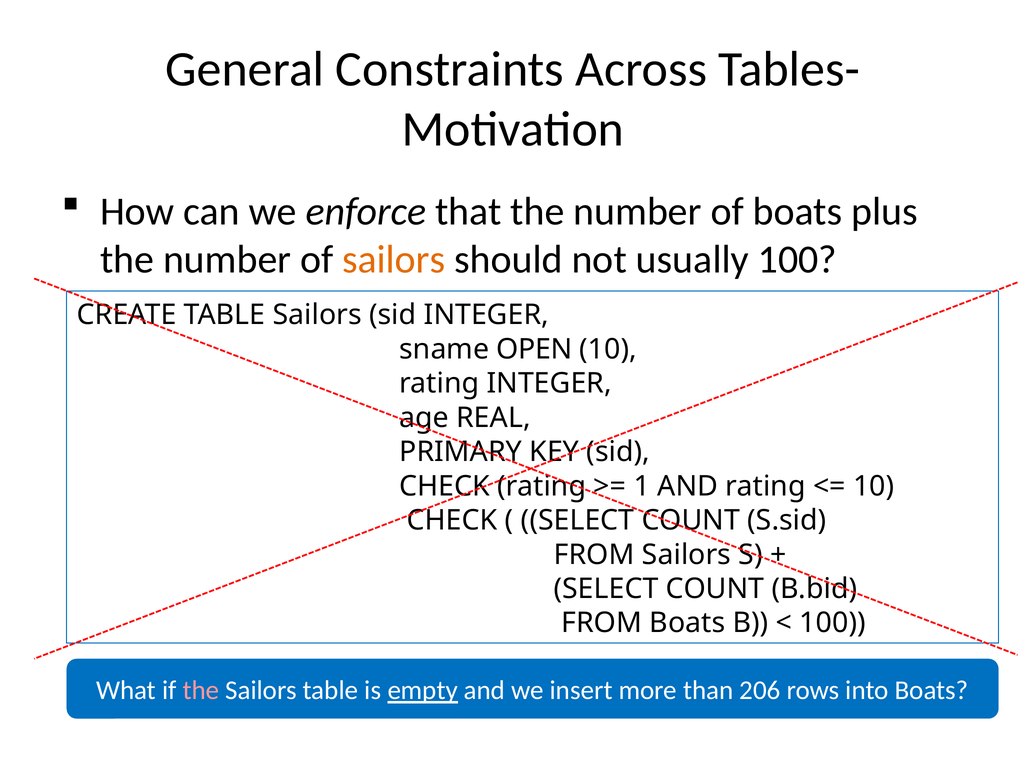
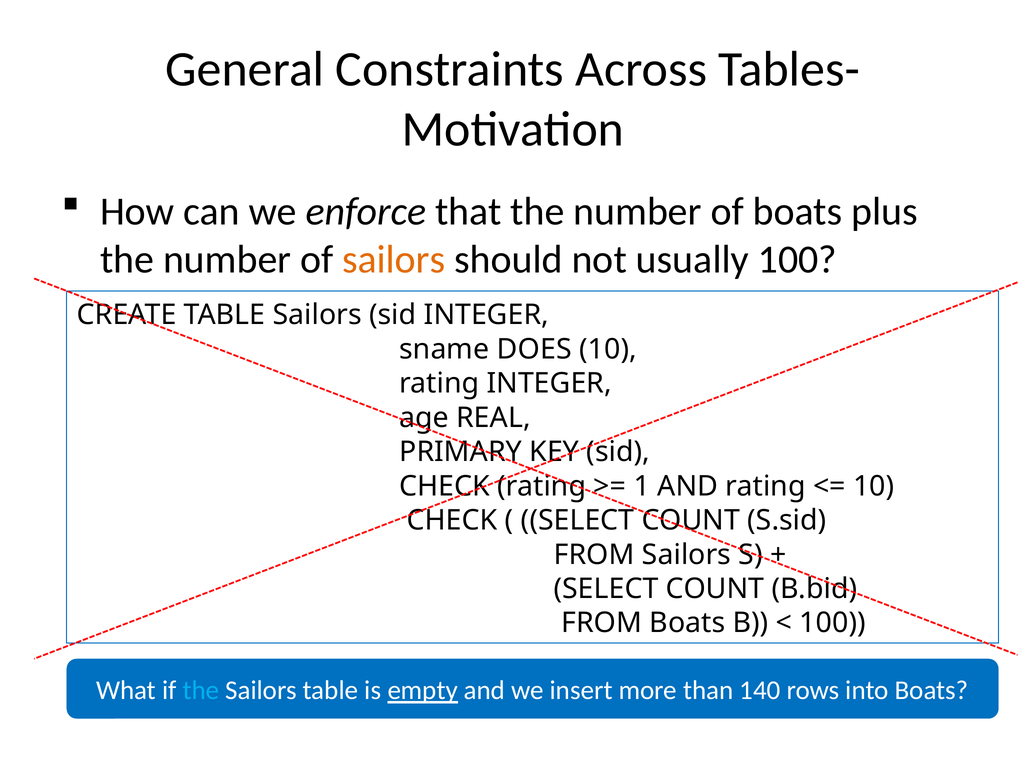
OPEN: OPEN -> DOES
the at (201, 690) colour: pink -> light blue
206: 206 -> 140
